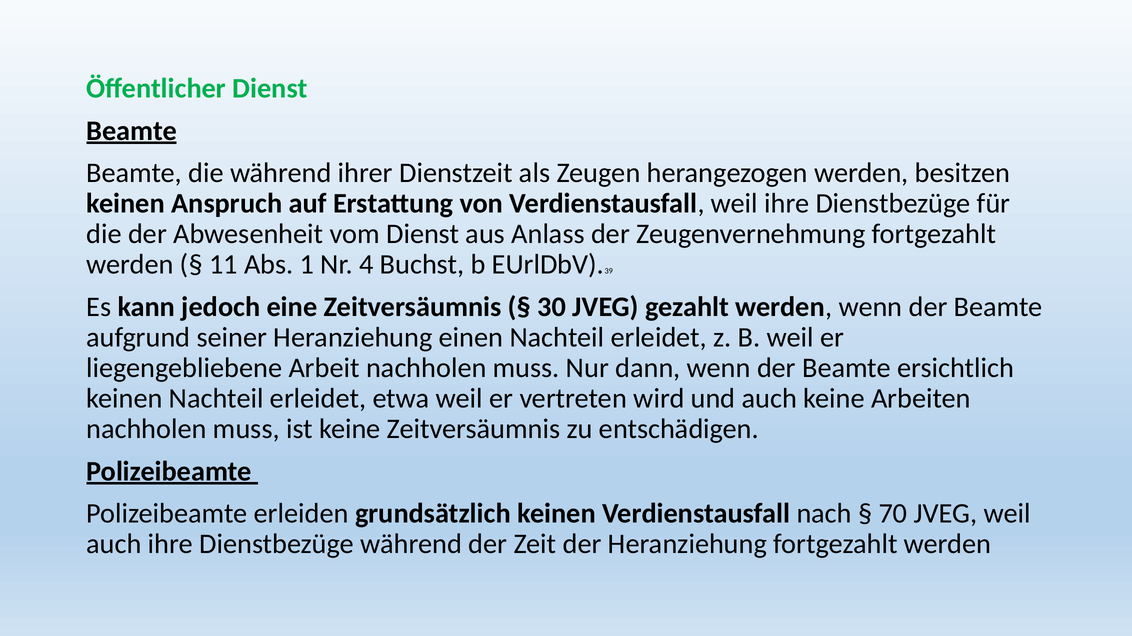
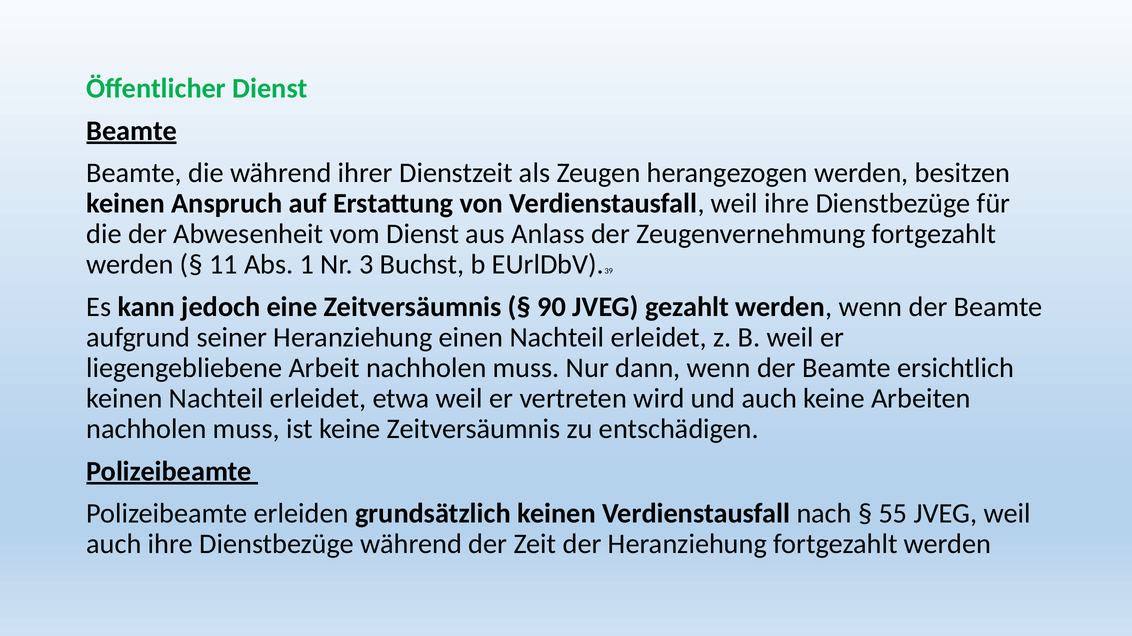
4: 4 -> 3
30: 30 -> 90
70: 70 -> 55
